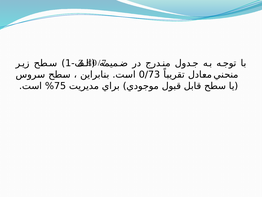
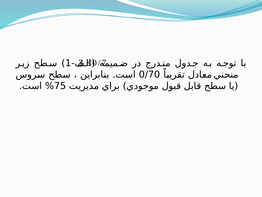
0/73: 0/73 -> 0/70
